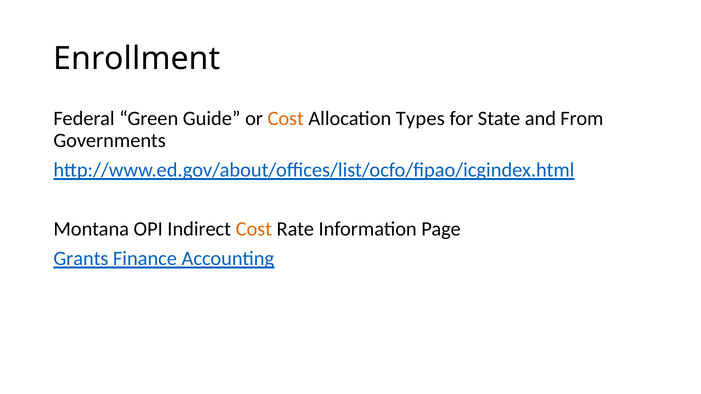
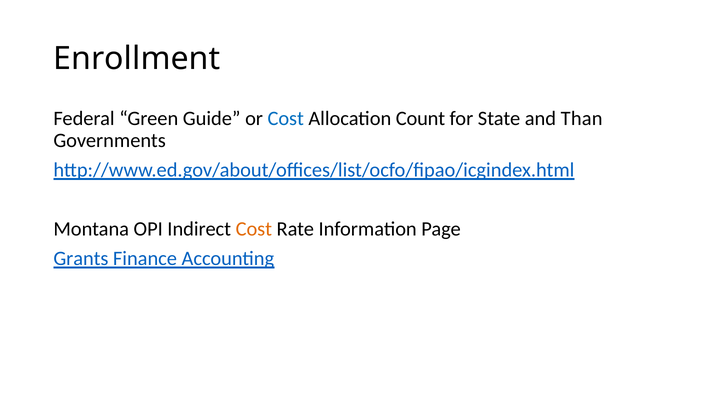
Cost at (286, 119) colour: orange -> blue
Types: Types -> Count
From: From -> Than
